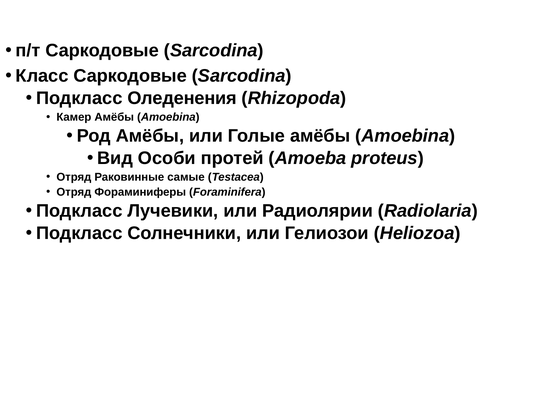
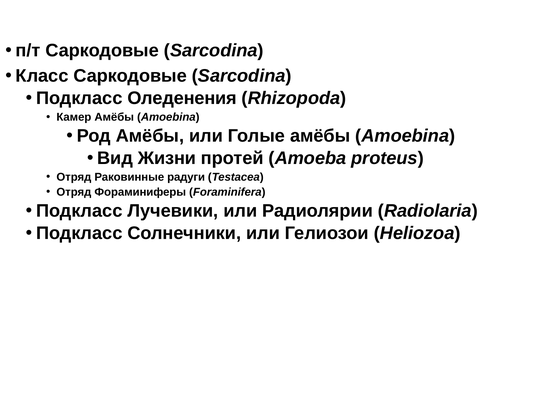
Особи: Особи -> Жизни
самые: самые -> радуги
